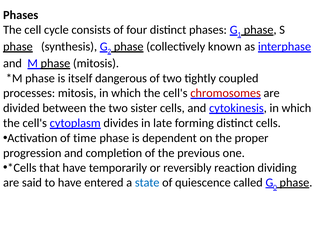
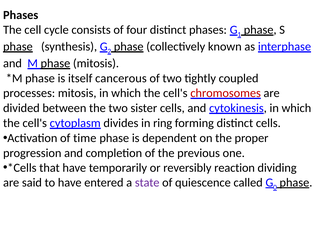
dangerous: dangerous -> cancerous
late: late -> ring
state colour: blue -> purple
